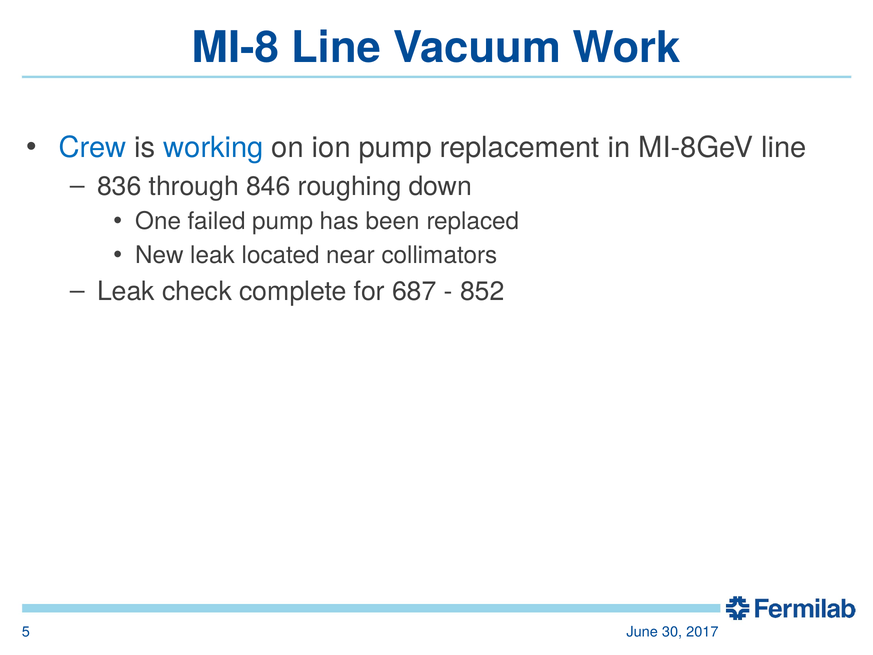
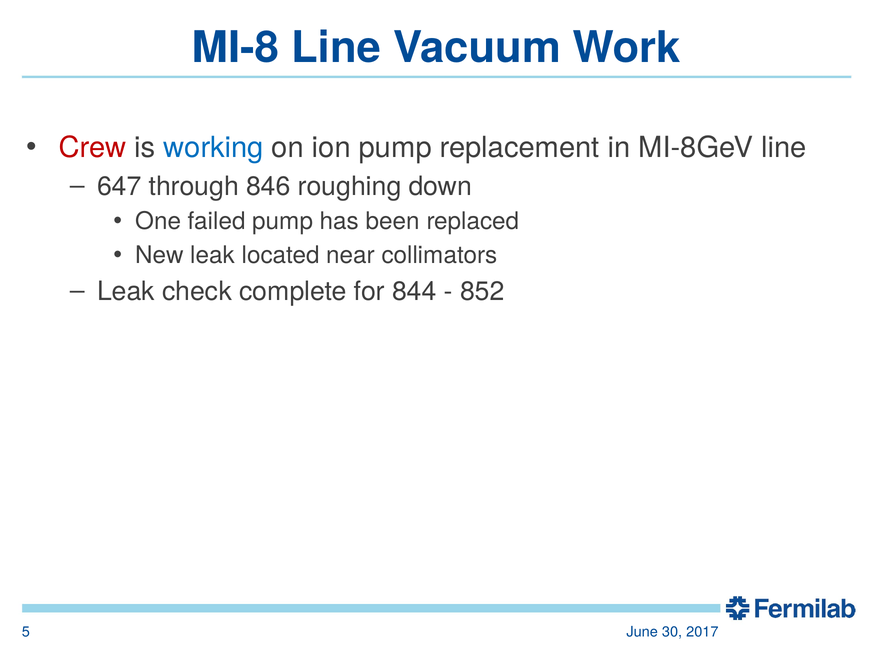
Crew colour: blue -> red
836: 836 -> 647
687: 687 -> 844
